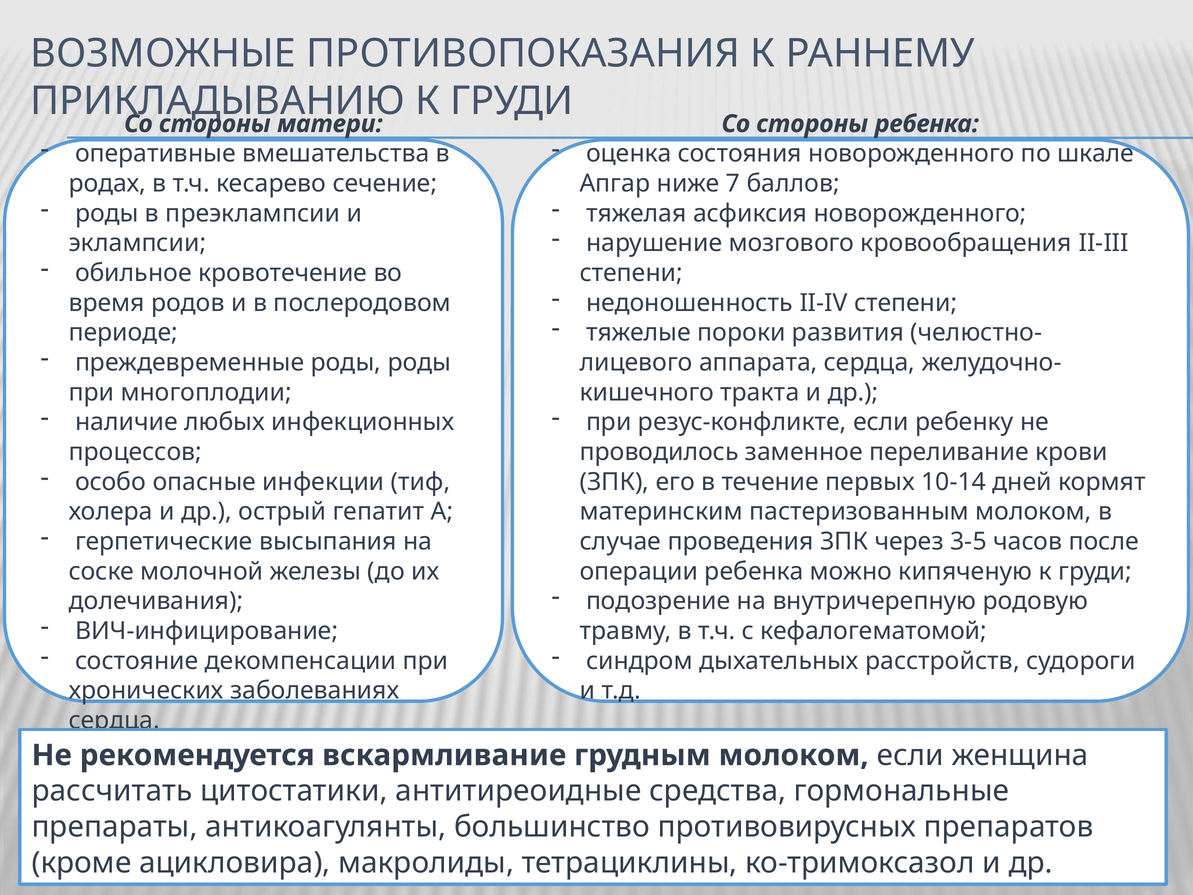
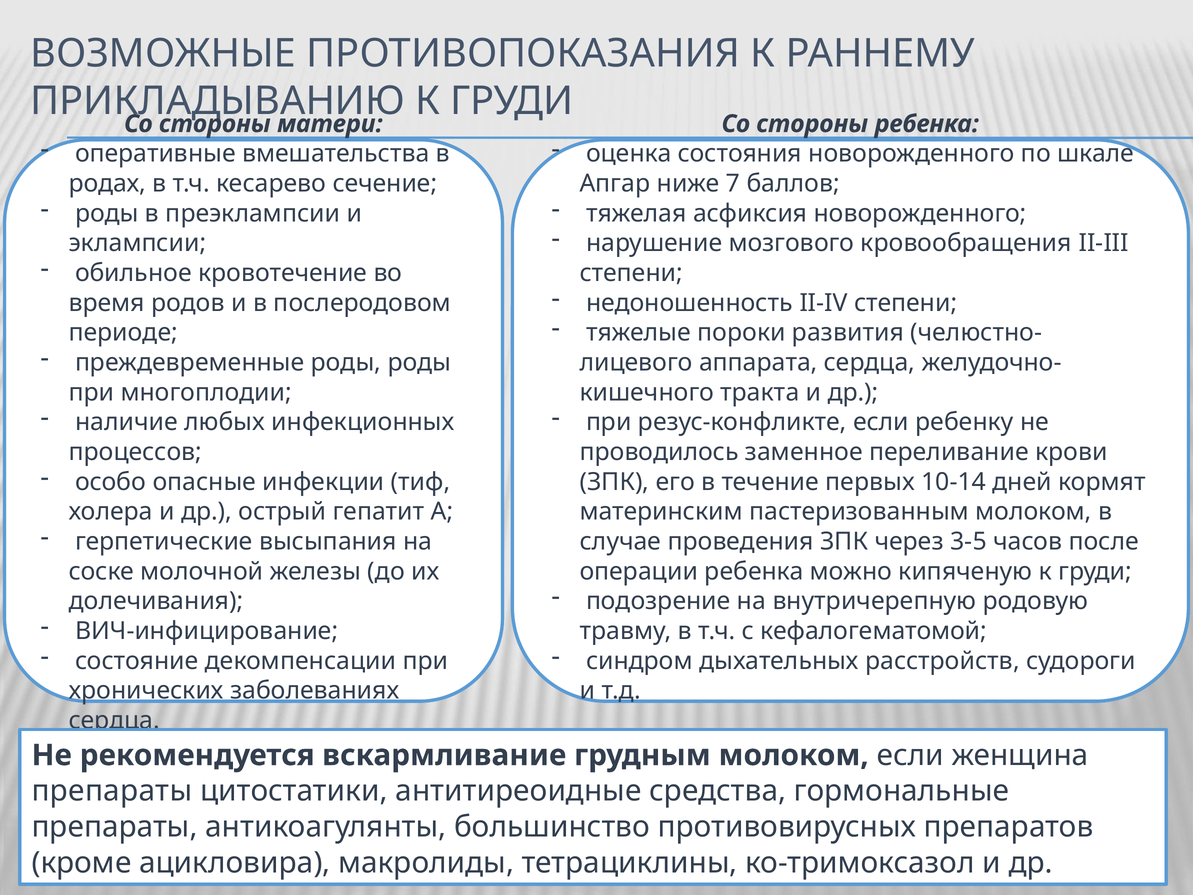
рассчитать at (112, 791): рассчитать -> препараты
